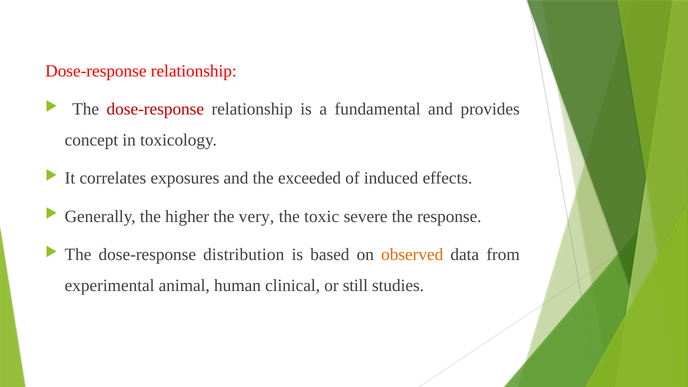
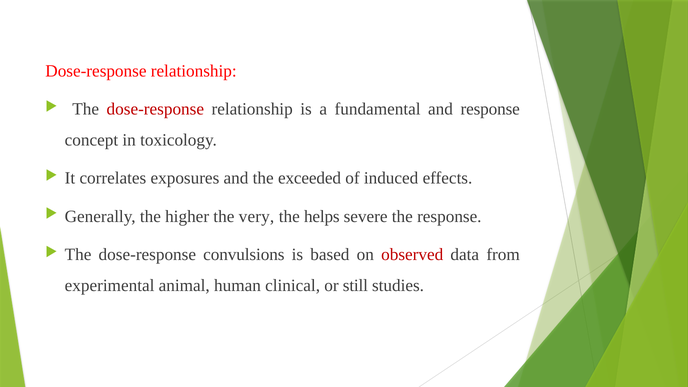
and provides: provides -> response
toxic: toxic -> helps
distribution: distribution -> convulsions
observed colour: orange -> red
